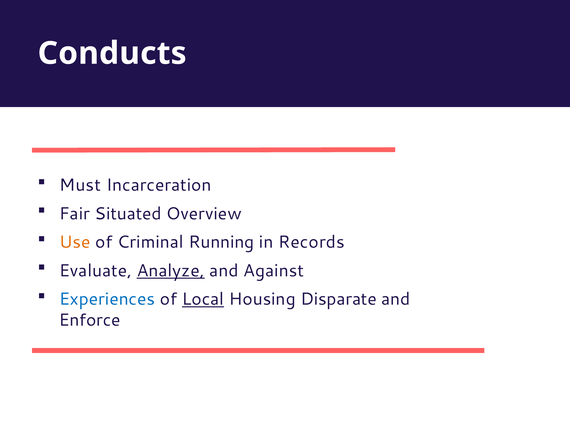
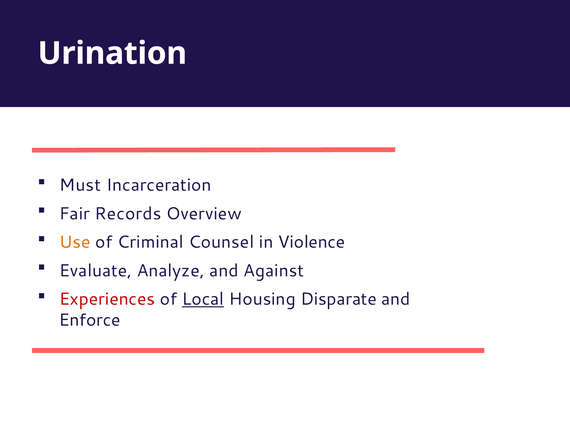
Conducts: Conducts -> Urination
Situated: Situated -> Records
Running: Running -> Counsel
Records: Records -> Violence
Analyze underline: present -> none
Experiences colour: blue -> red
